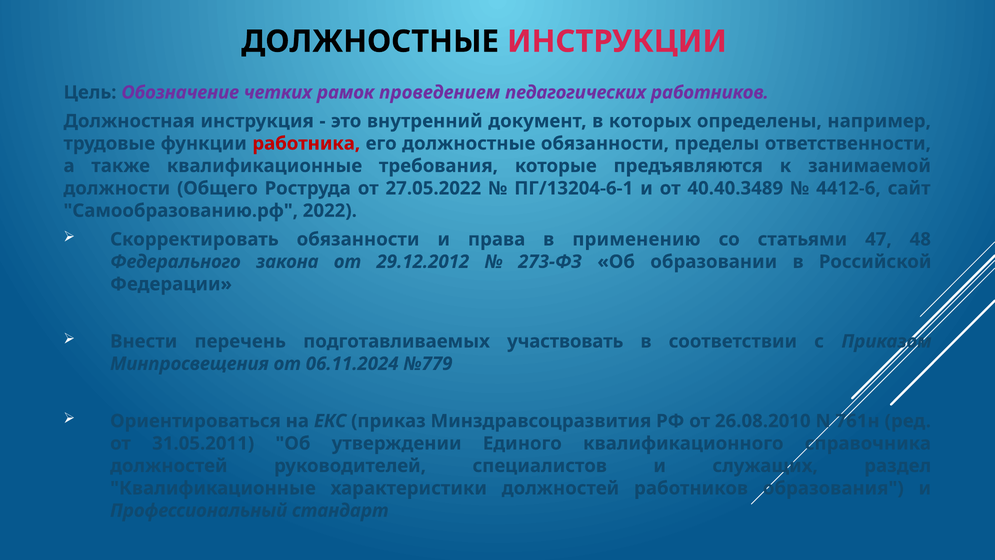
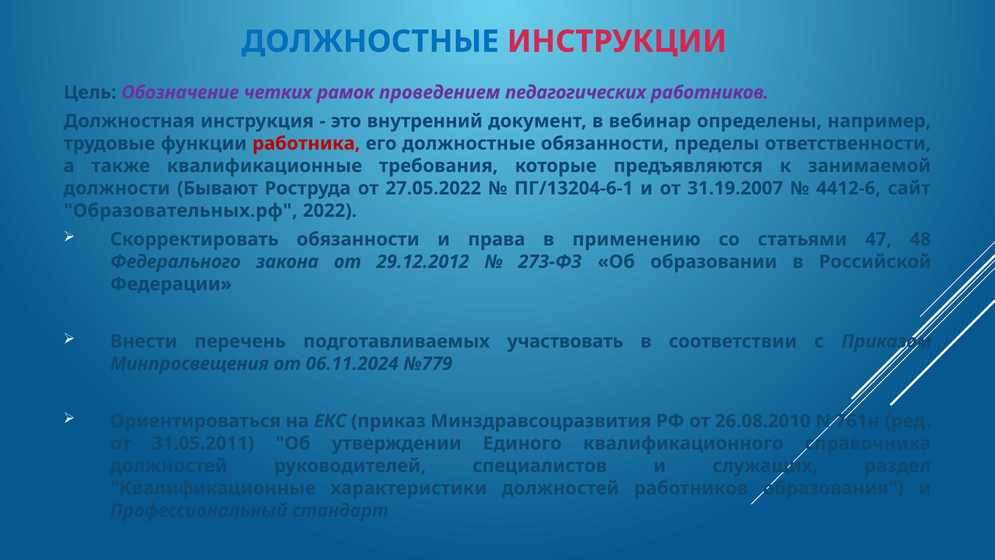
ДОЛЖНОСТНЫЕ at (370, 42) colour: black -> blue
которых: которых -> вебинар
Общего: Общего -> Бывают
40.40.3489: 40.40.3489 -> 31.19.2007
Самообразованию.рф: Самообразованию.рф -> Образовательных.рф
